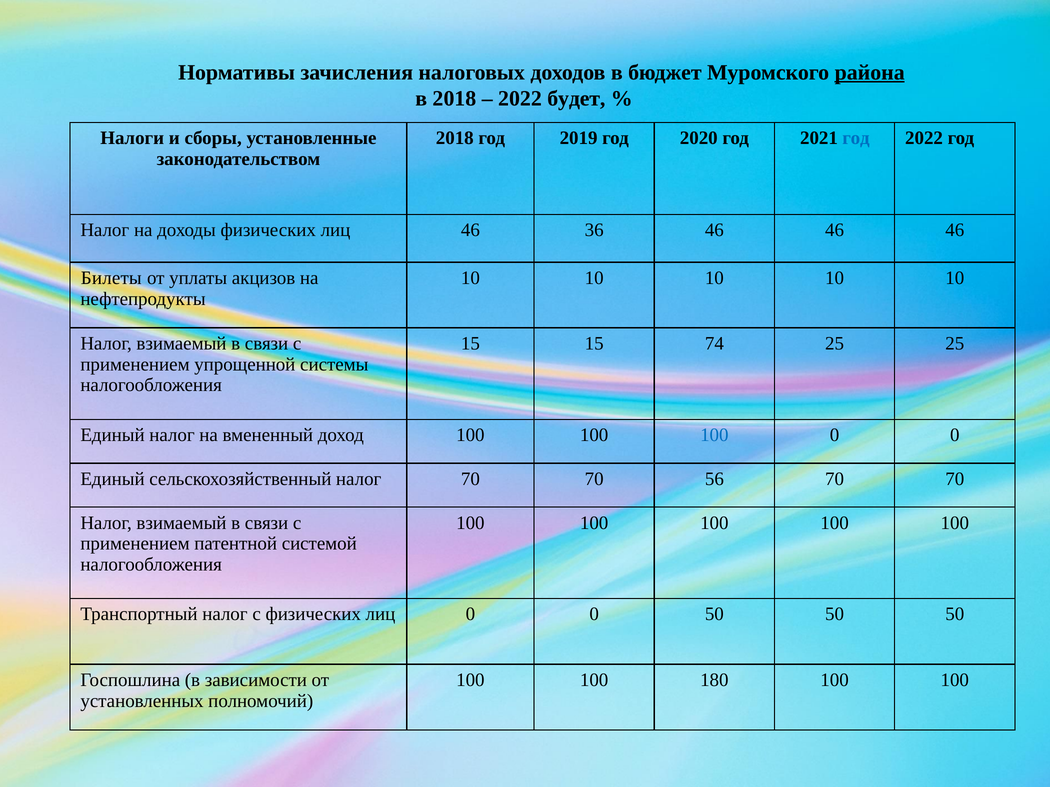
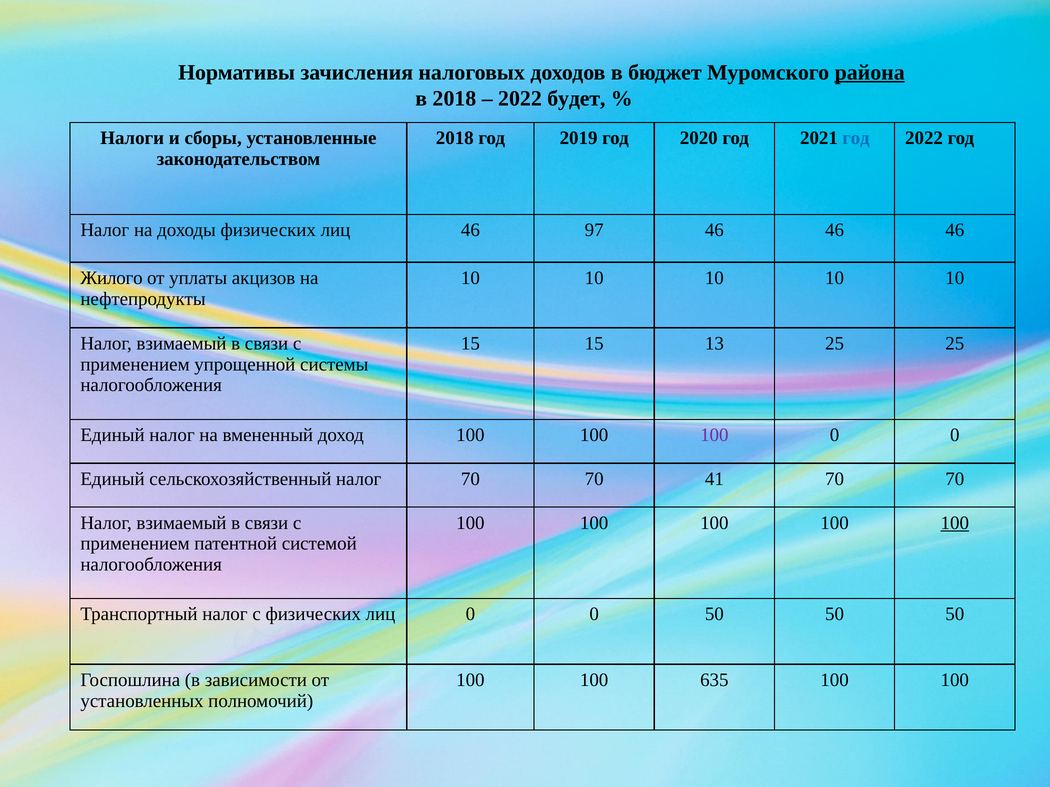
36: 36 -> 97
Билеты: Билеты -> Жилого
74: 74 -> 13
100 at (714, 435) colour: blue -> purple
56: 56 -> 41
100 at (955, 523) underline: none -> present
180: 180 -> 635
